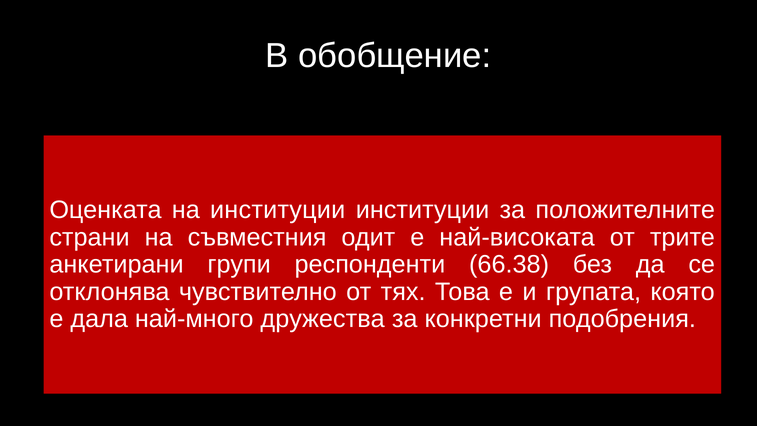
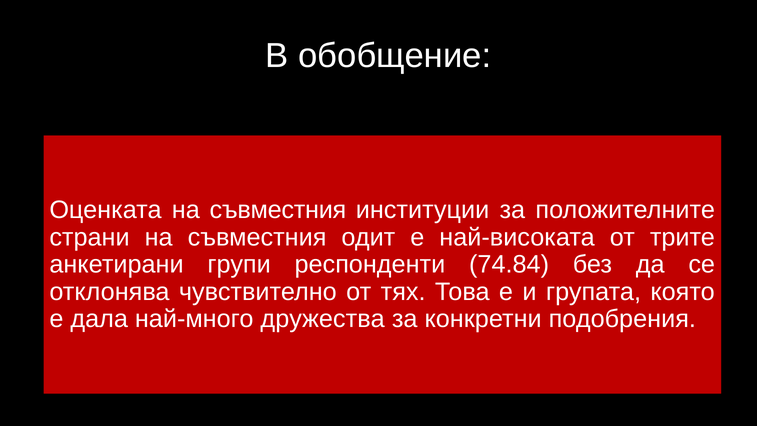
Оценката на институции: институции -> съвместния
66.38: 66.38 -> 74.84
